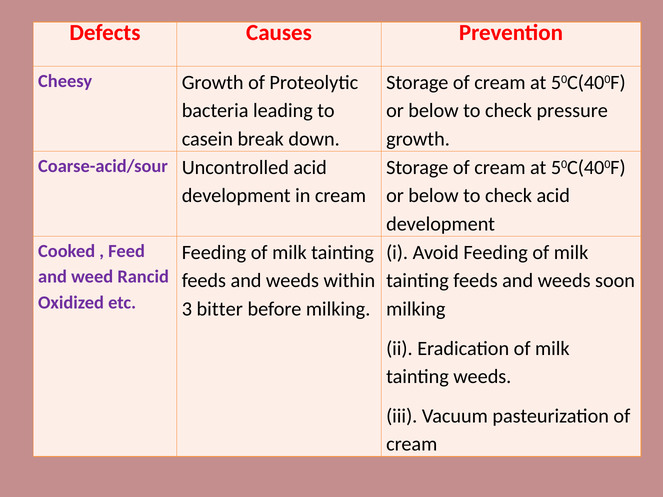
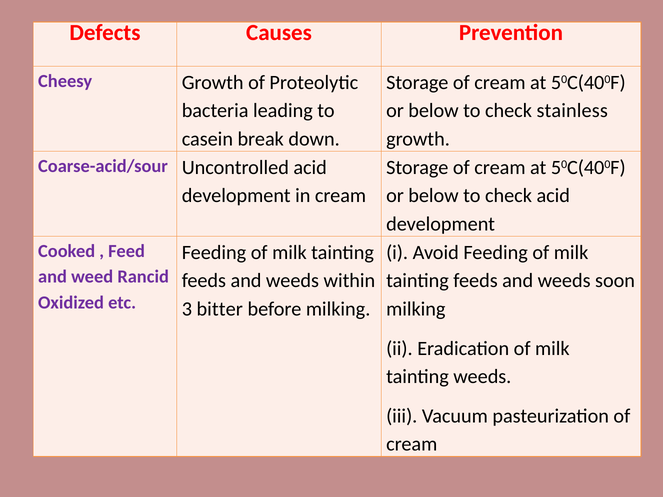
pressure: pressure -> stainless
